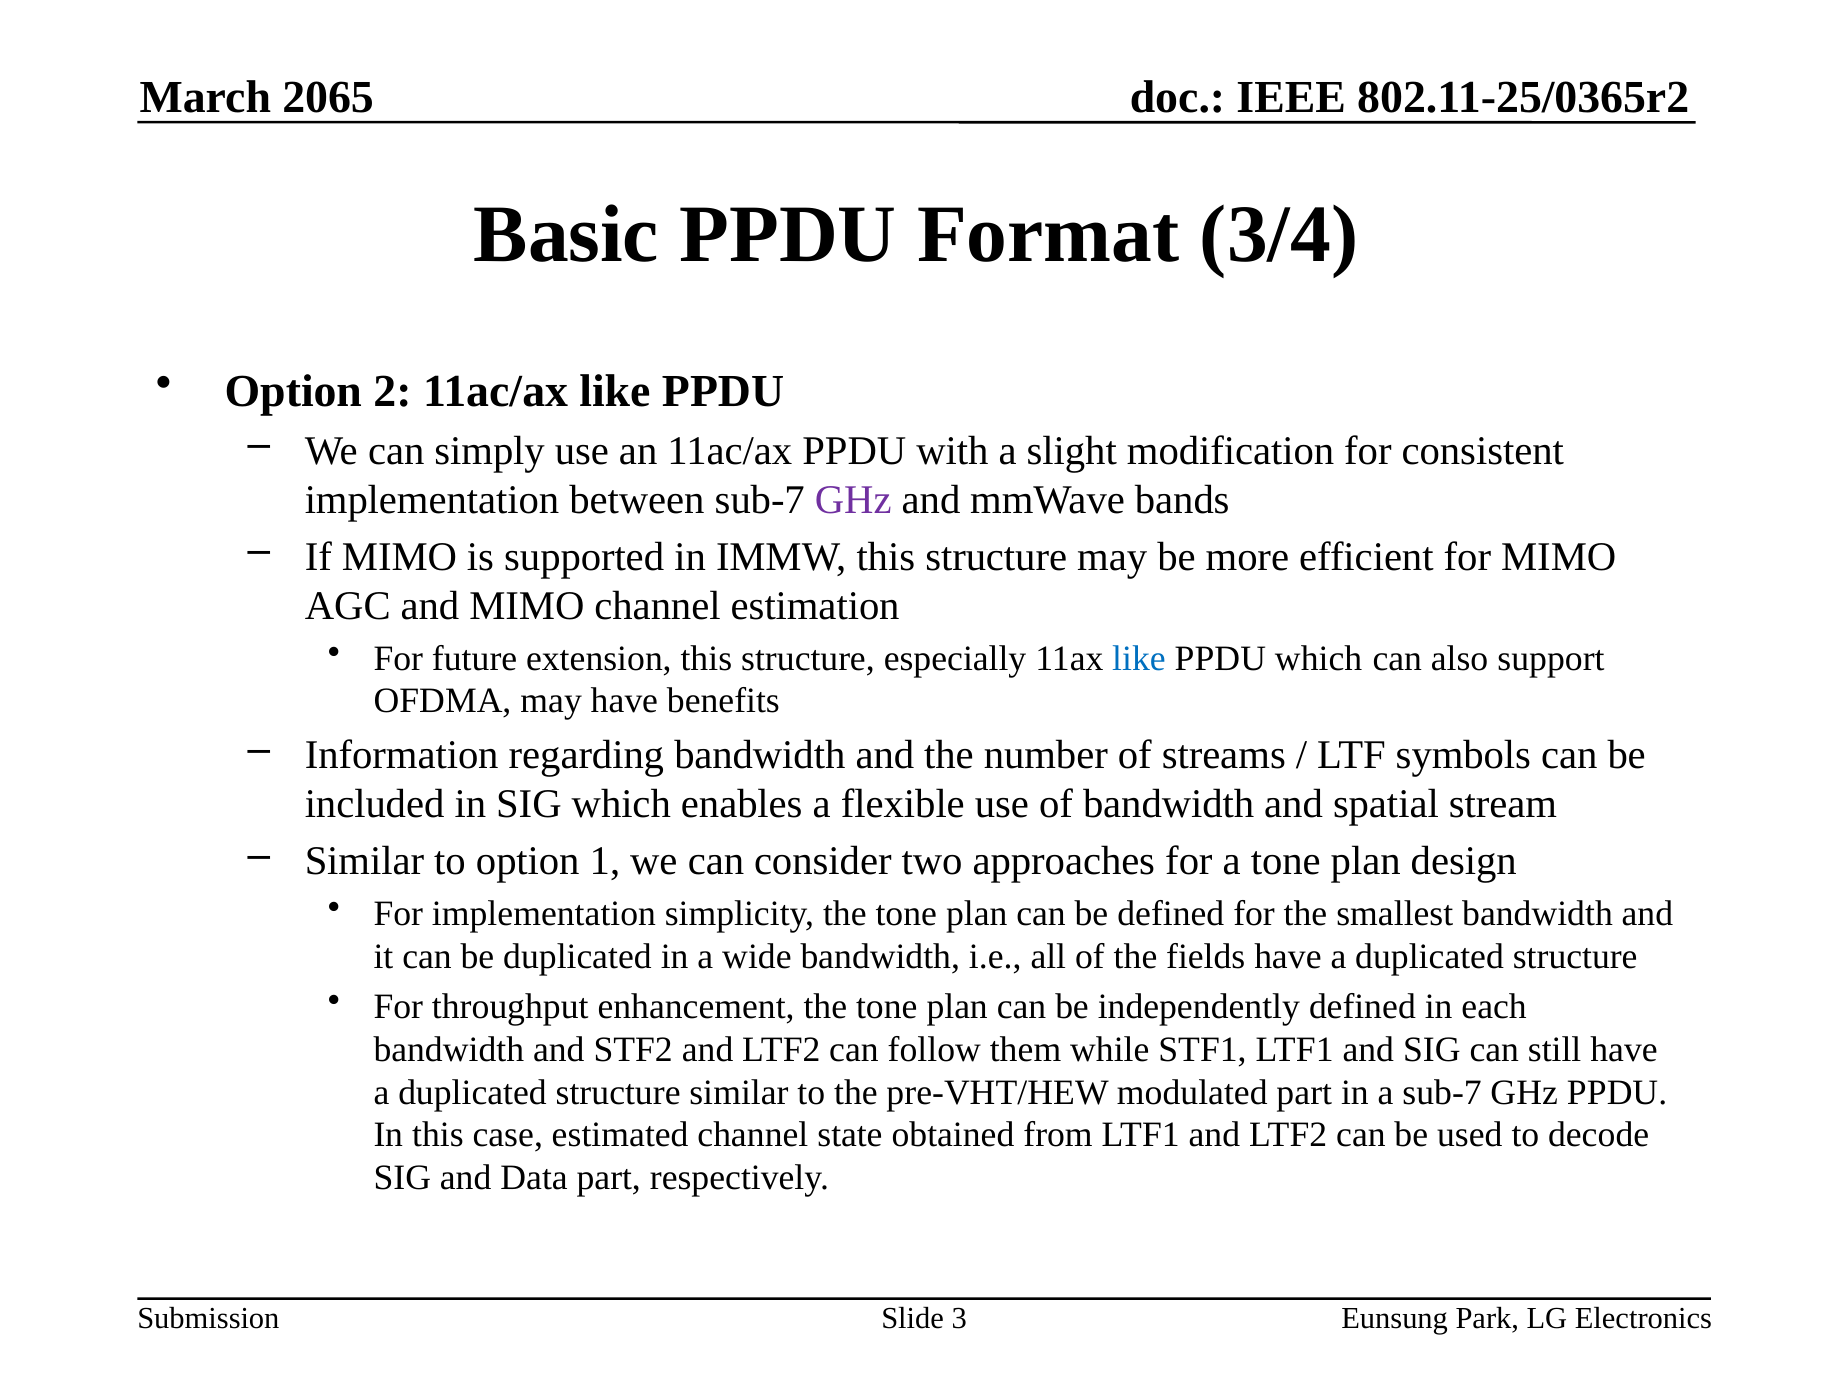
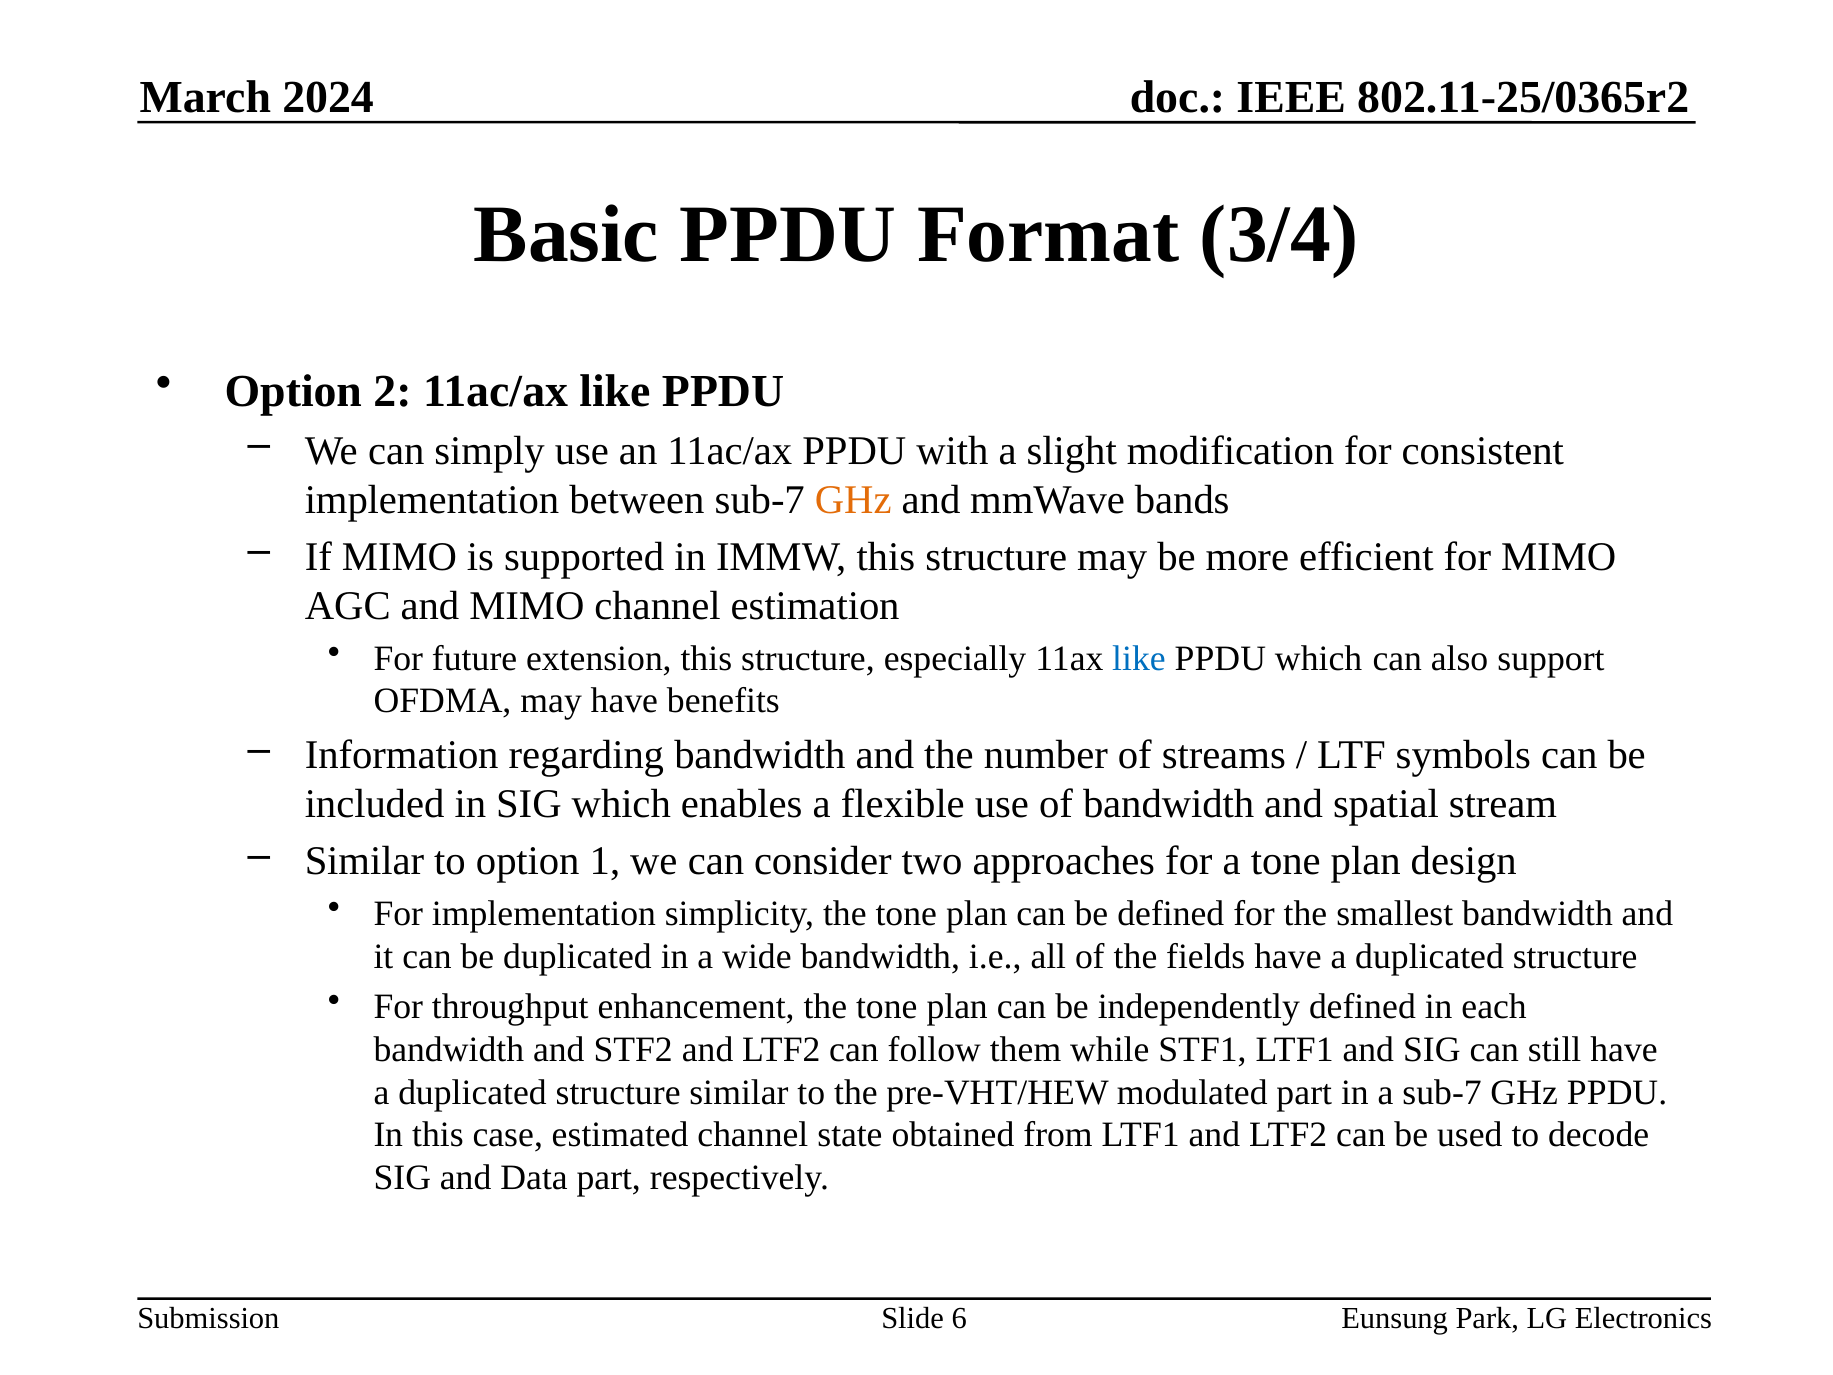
2065: 2065 -> 2024
GHz at (853, 500) colour: purple -> orange
3: 3 -> 6
